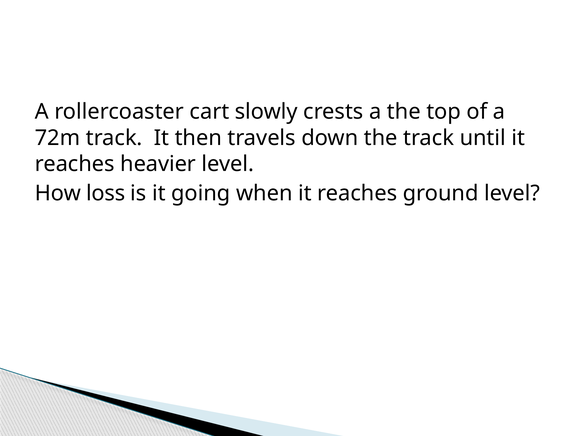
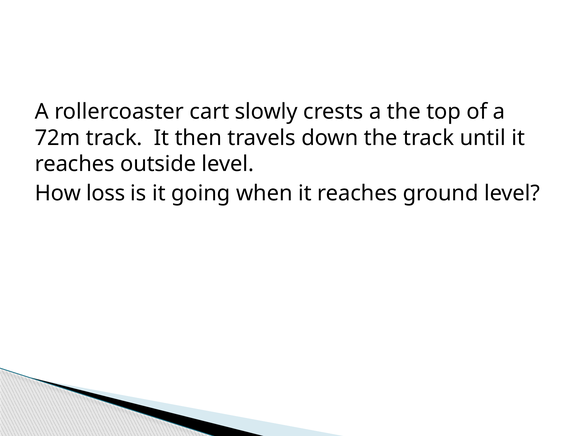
heavier: heavier -> outside
